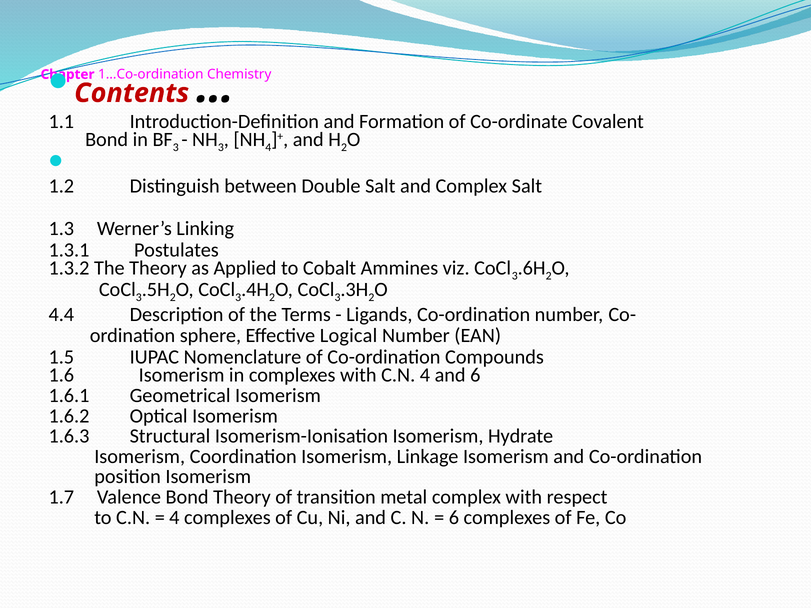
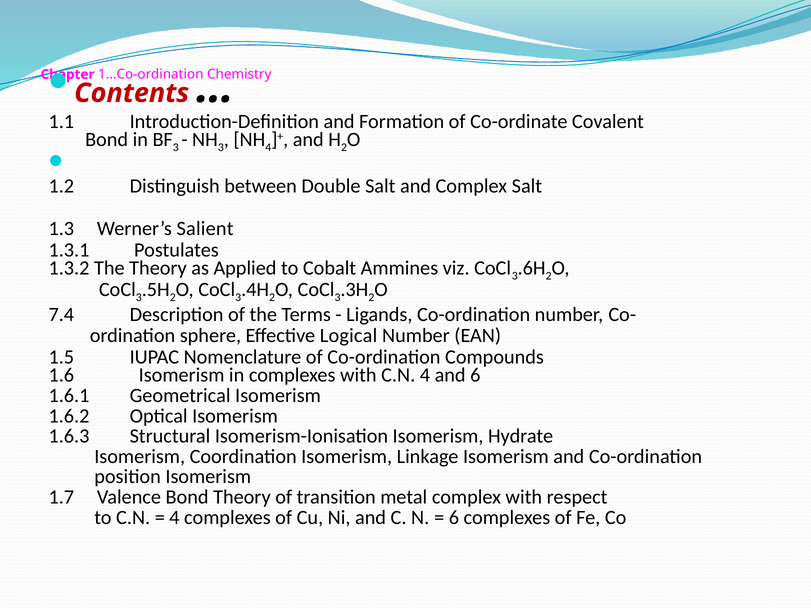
Linking: Linking -> Salient
4.4: 4.4 -> 7.4
